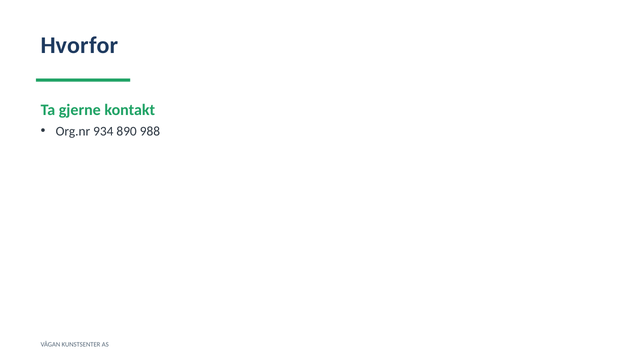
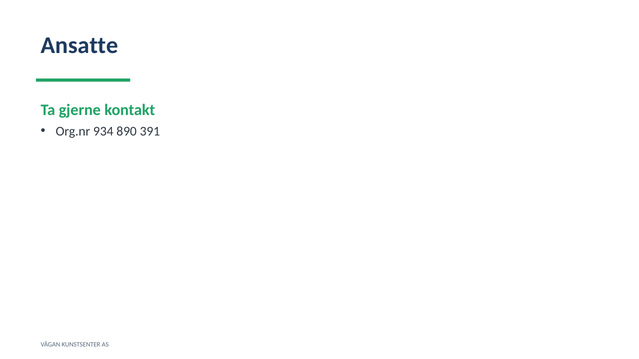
Hvorfor: Hvorfor -> Ansatte
988: 988 -> 391
